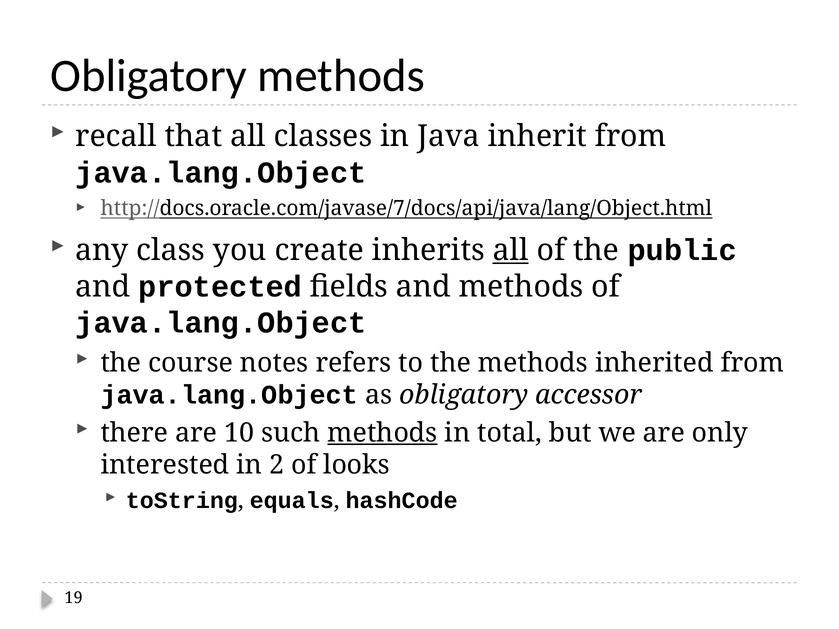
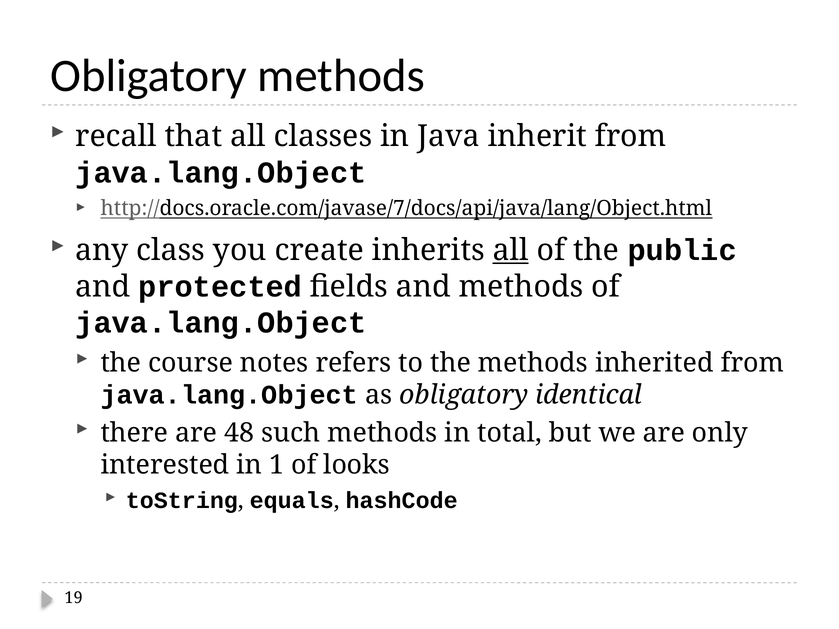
accessor: accessor -> identical
10: 10 -> 48
methods at (382, 433) underline: present -> none
2: 2 -> 1
